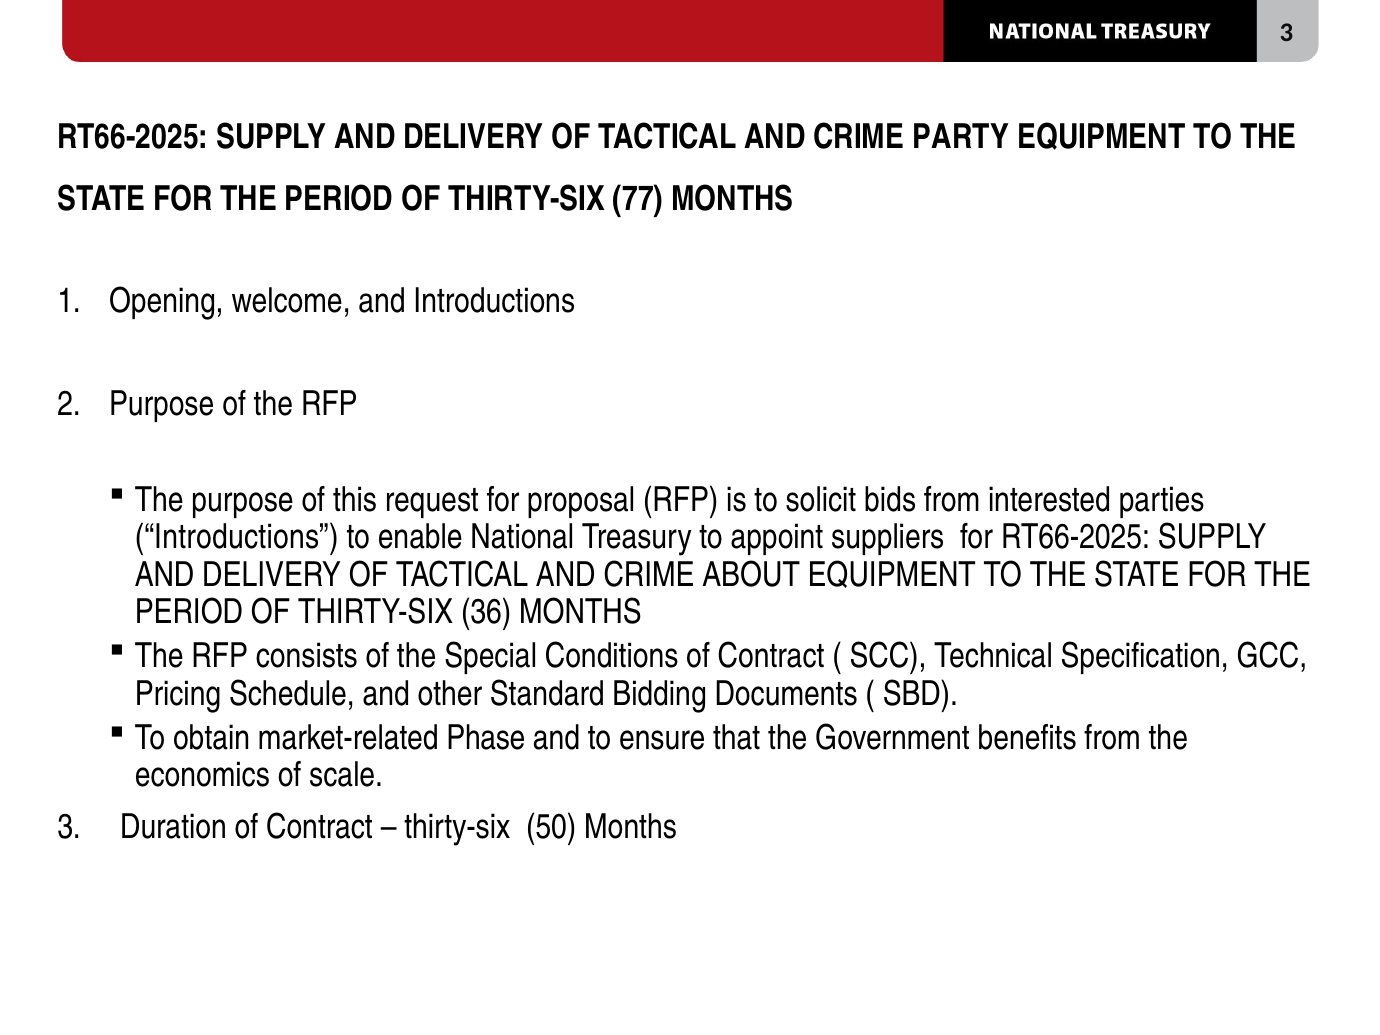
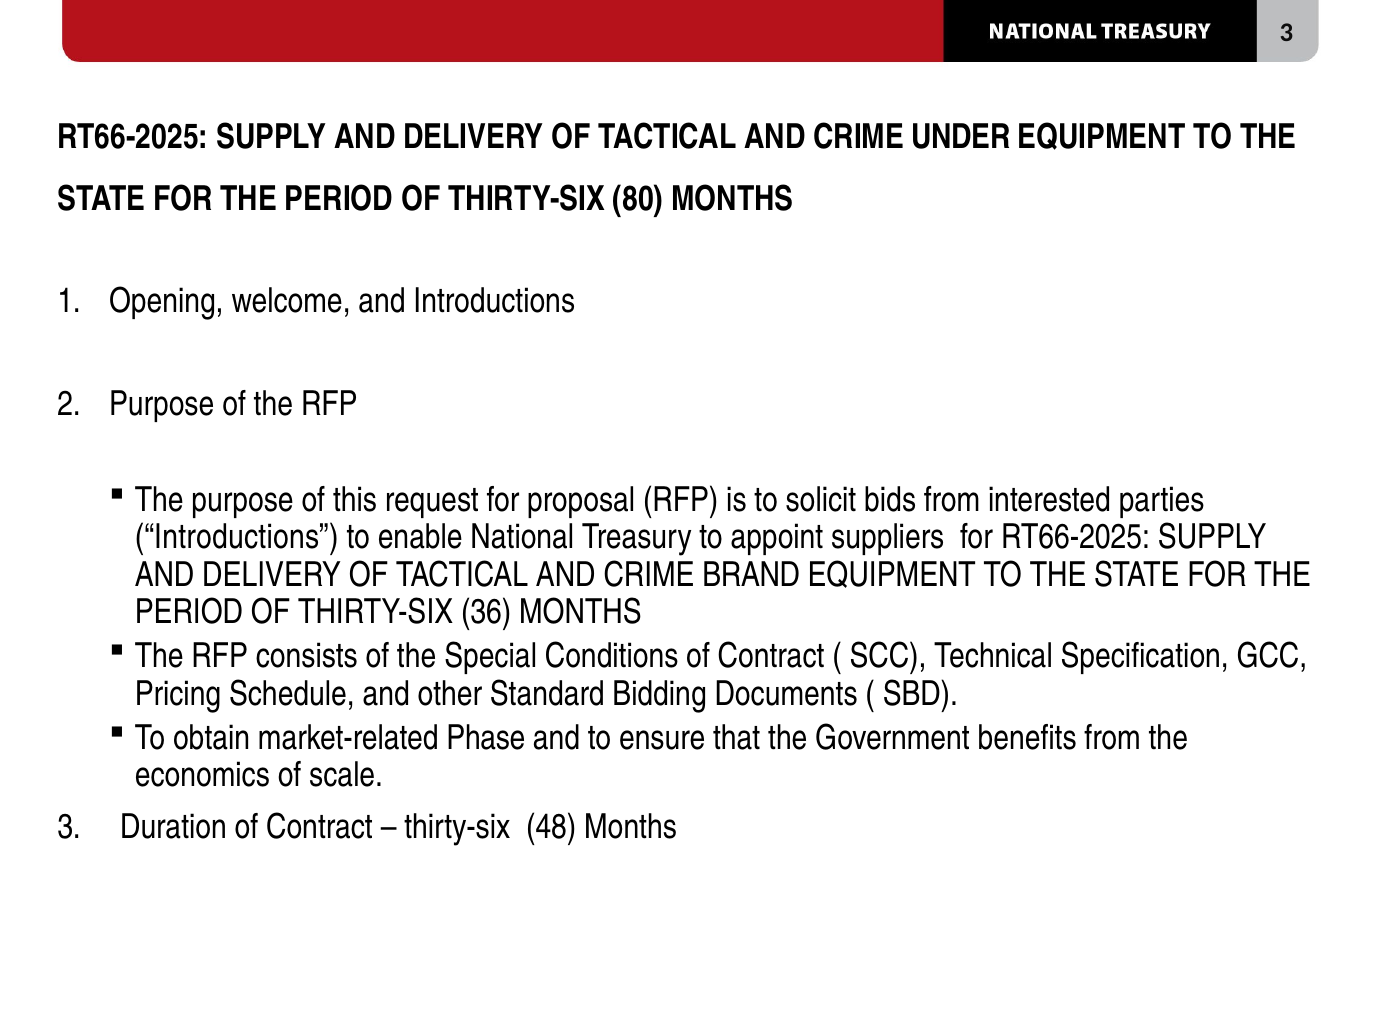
PARTY: PARTY -> UNDER
77: 77 -> 80
ABOUT: ABOUT -> BRAND
50: 50 -> 48
